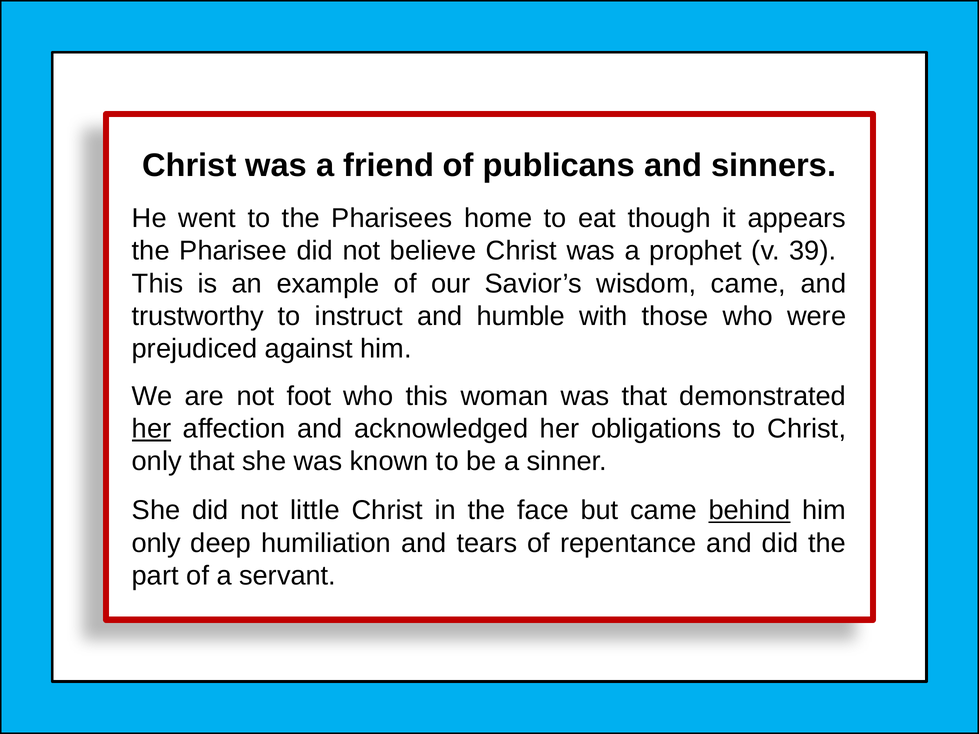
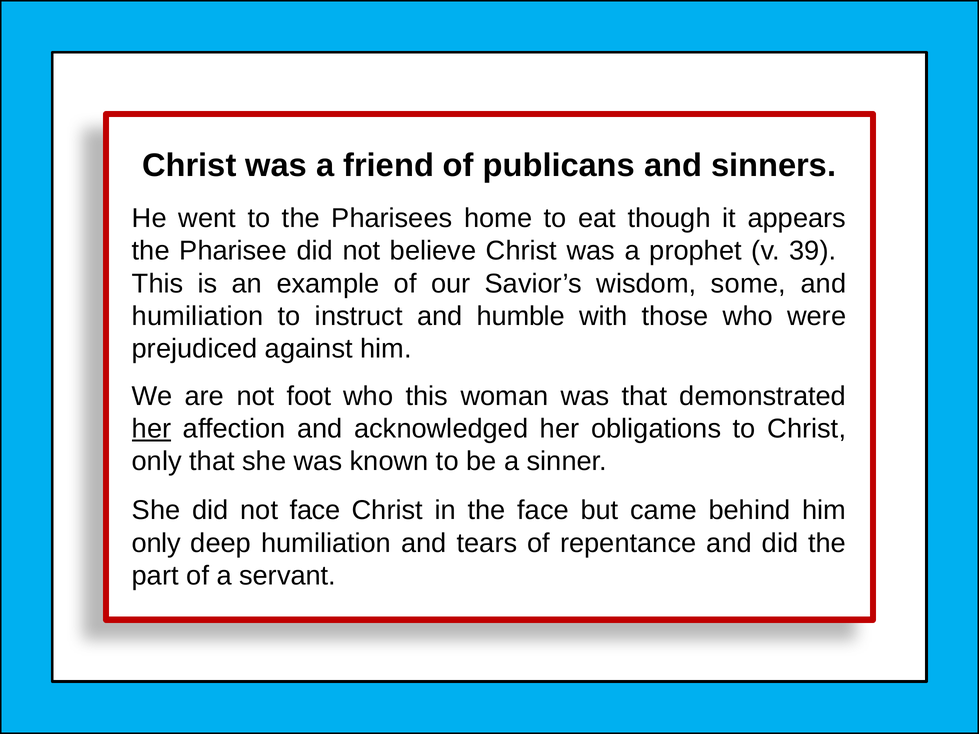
wisdom came: came -> some
trustworthy at (198, 316): trustworthy -> humiliation
not little: little -> face
behind underline: present -> none
